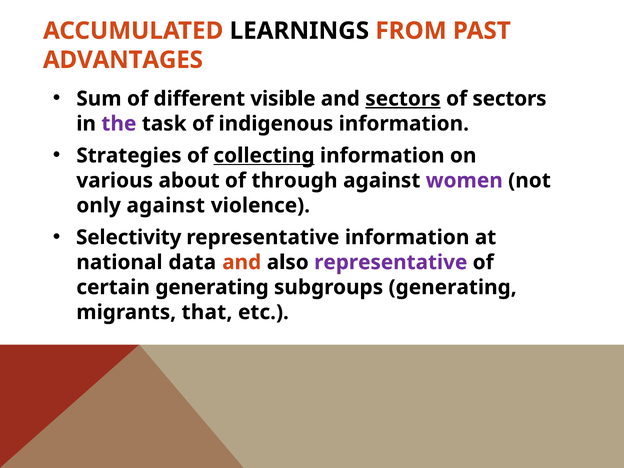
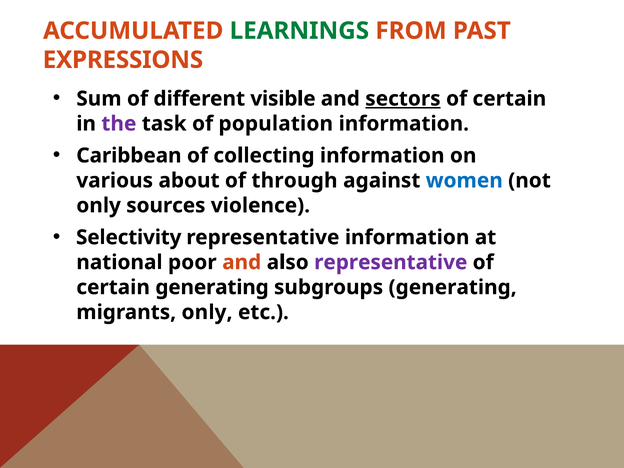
LEARNINGS colour: black -> green
ADVANTAGES: ADVANTAGES -> EXPRESSIONS
sectors at (509, 99): sectors -> certain
indigenous: indigenous -> population
Strategies: Strategies -> Caribbean
collecting underline: present -> none
women colour: purple -> blue
only against: against -> sources
data: data -> poor
migrants that: that -> only
